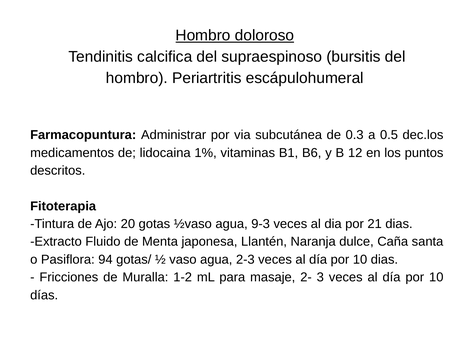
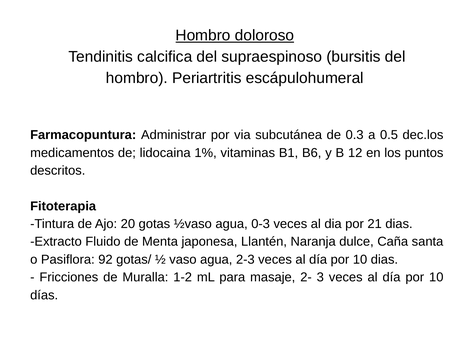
9-3: 9-3 -> 0-3
94: 94 -> 92
